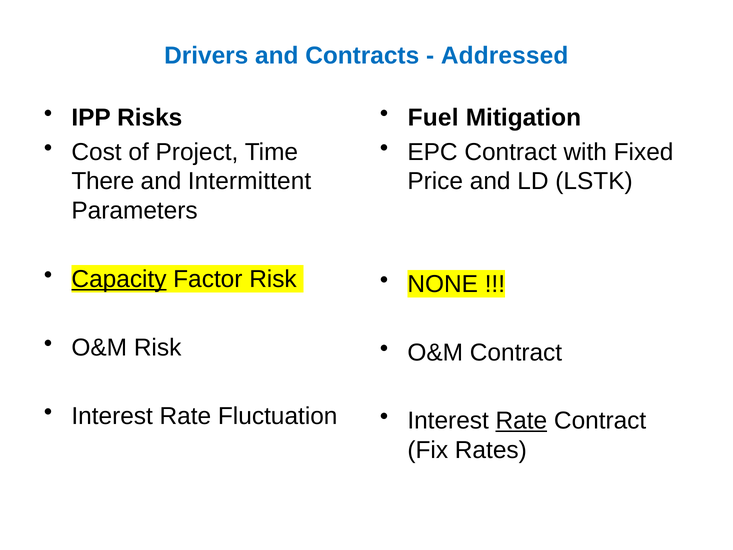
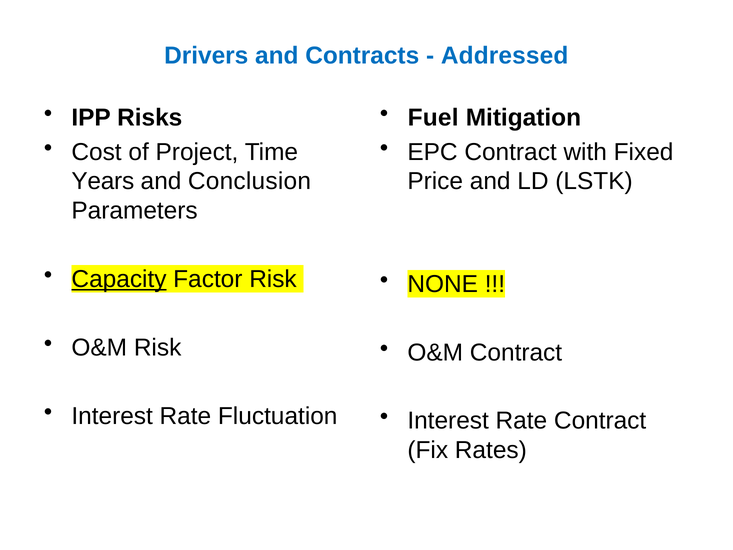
There: There -> Years
Intermittent: Intermittent -> Conclusion
Rate at (521, 421) underline: present -> none
